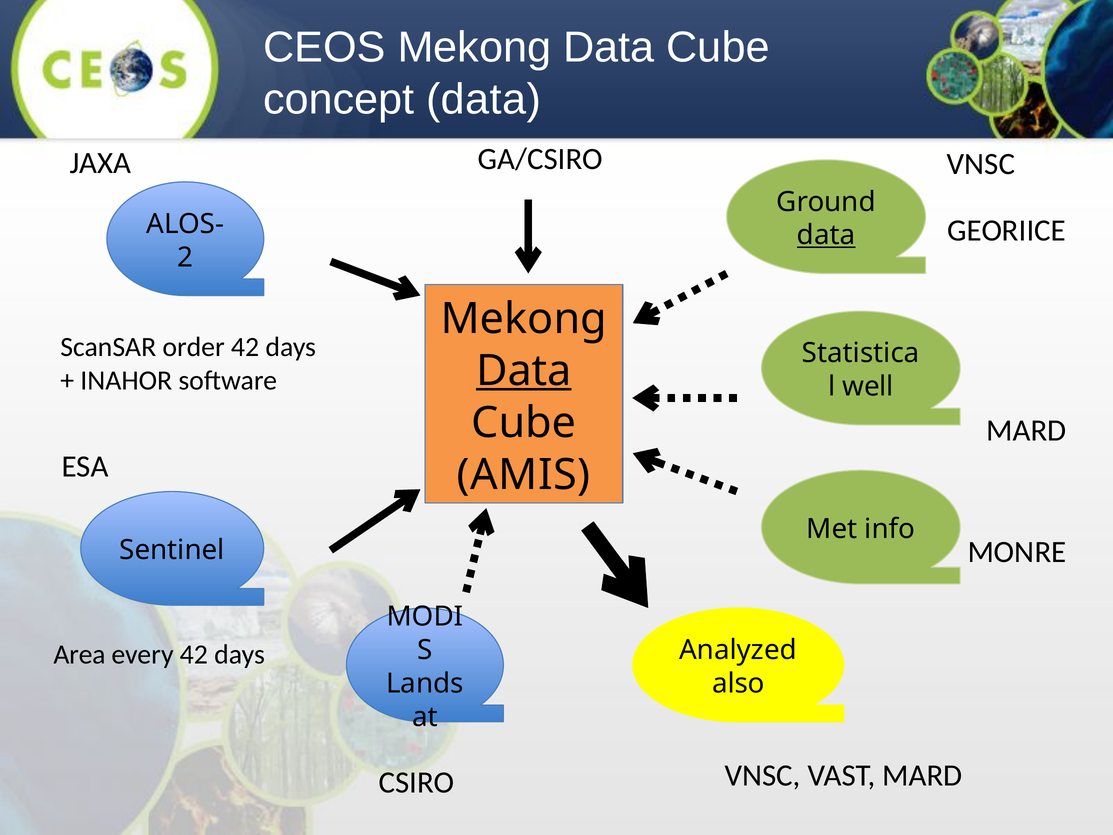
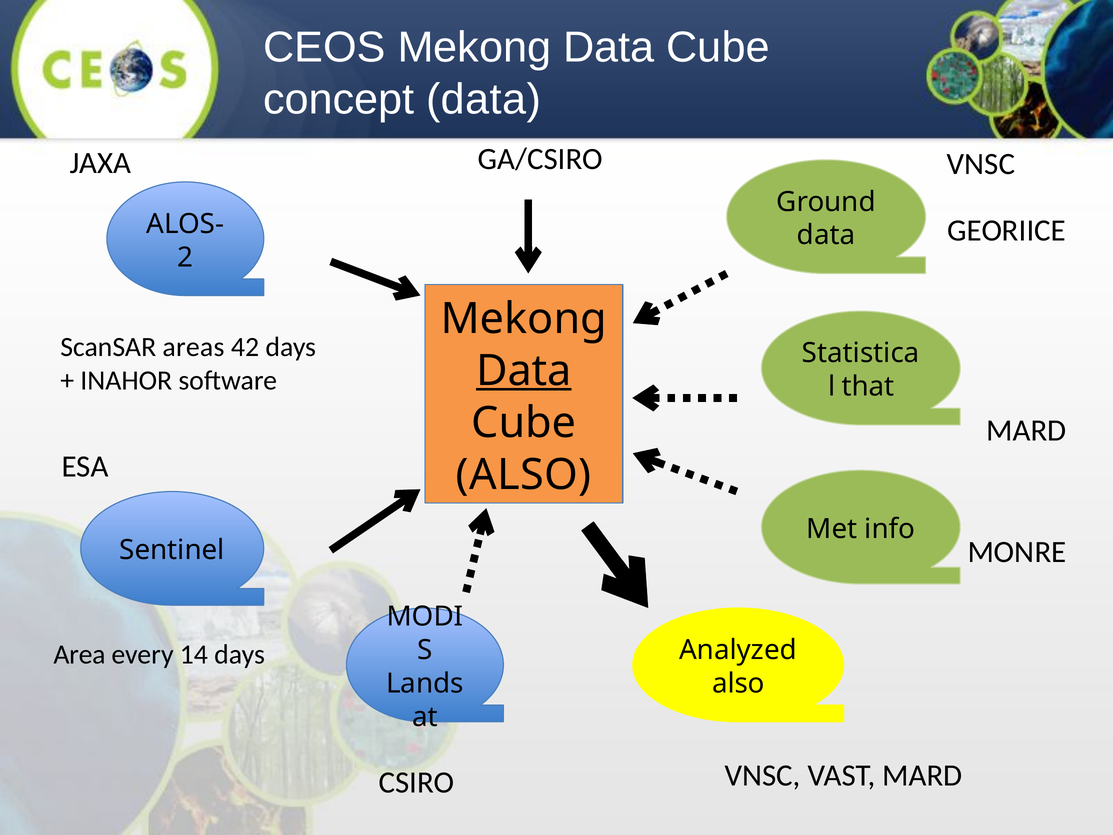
data at (826, 235) underline: present -> none
order: order -> areas
well: well -> that
AMIS at (524, 475): AMIS -> ALSO
every 42: 42 -> 14
